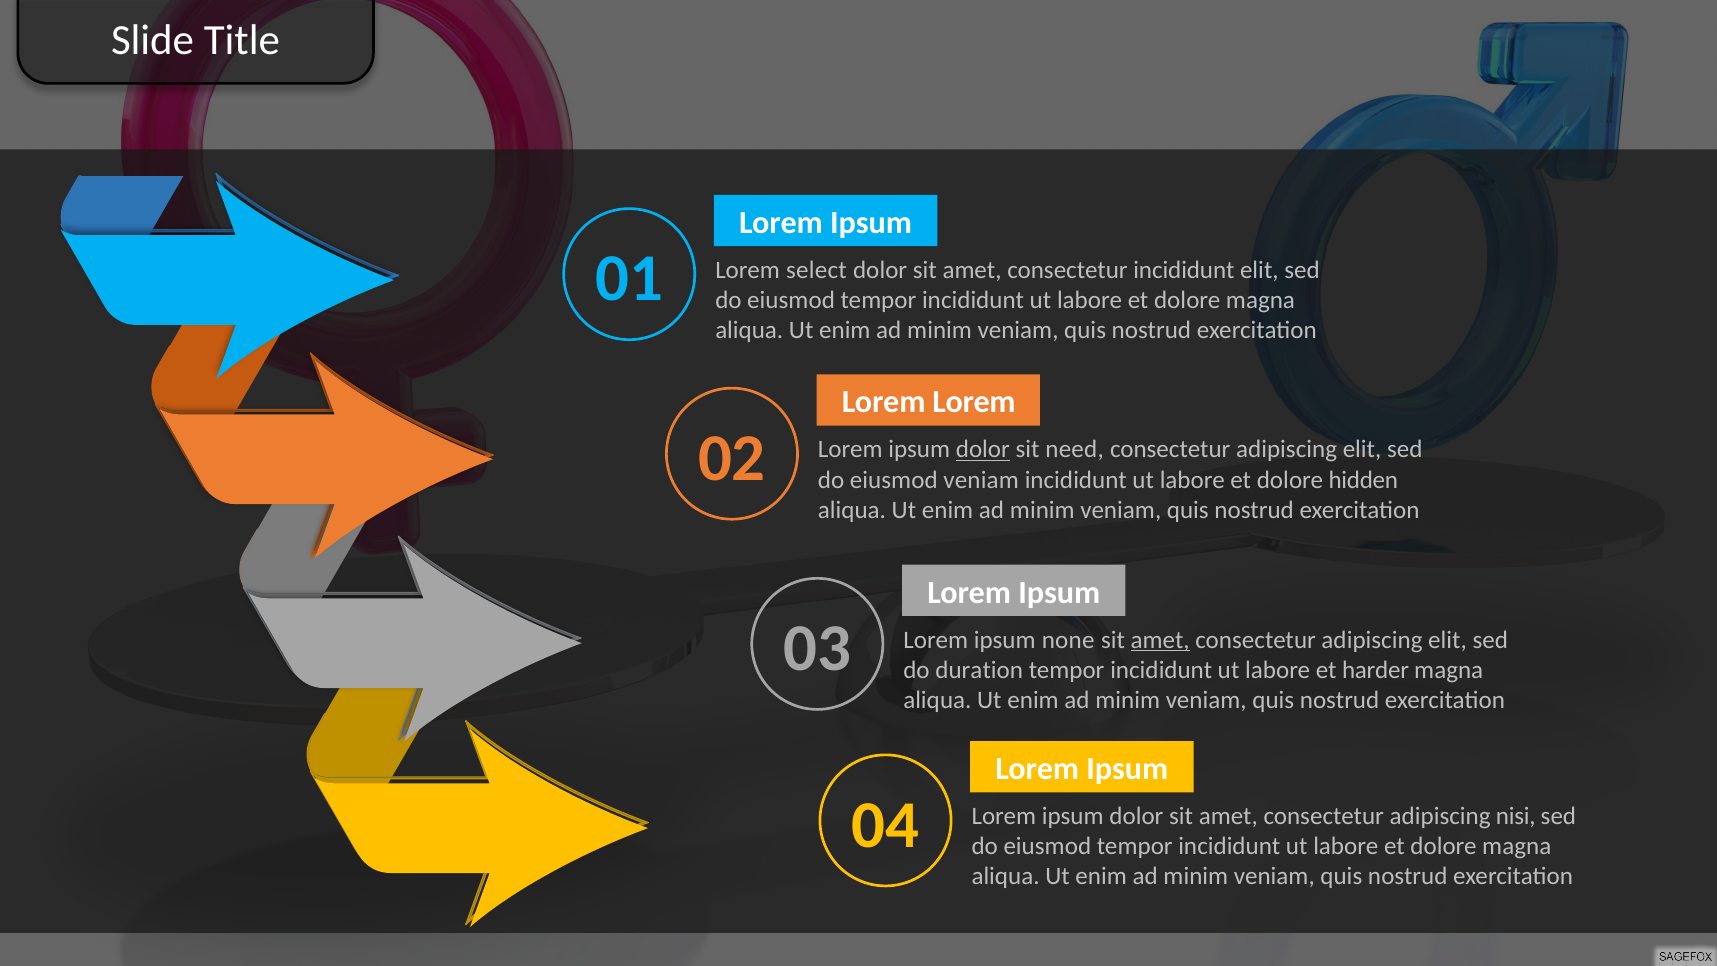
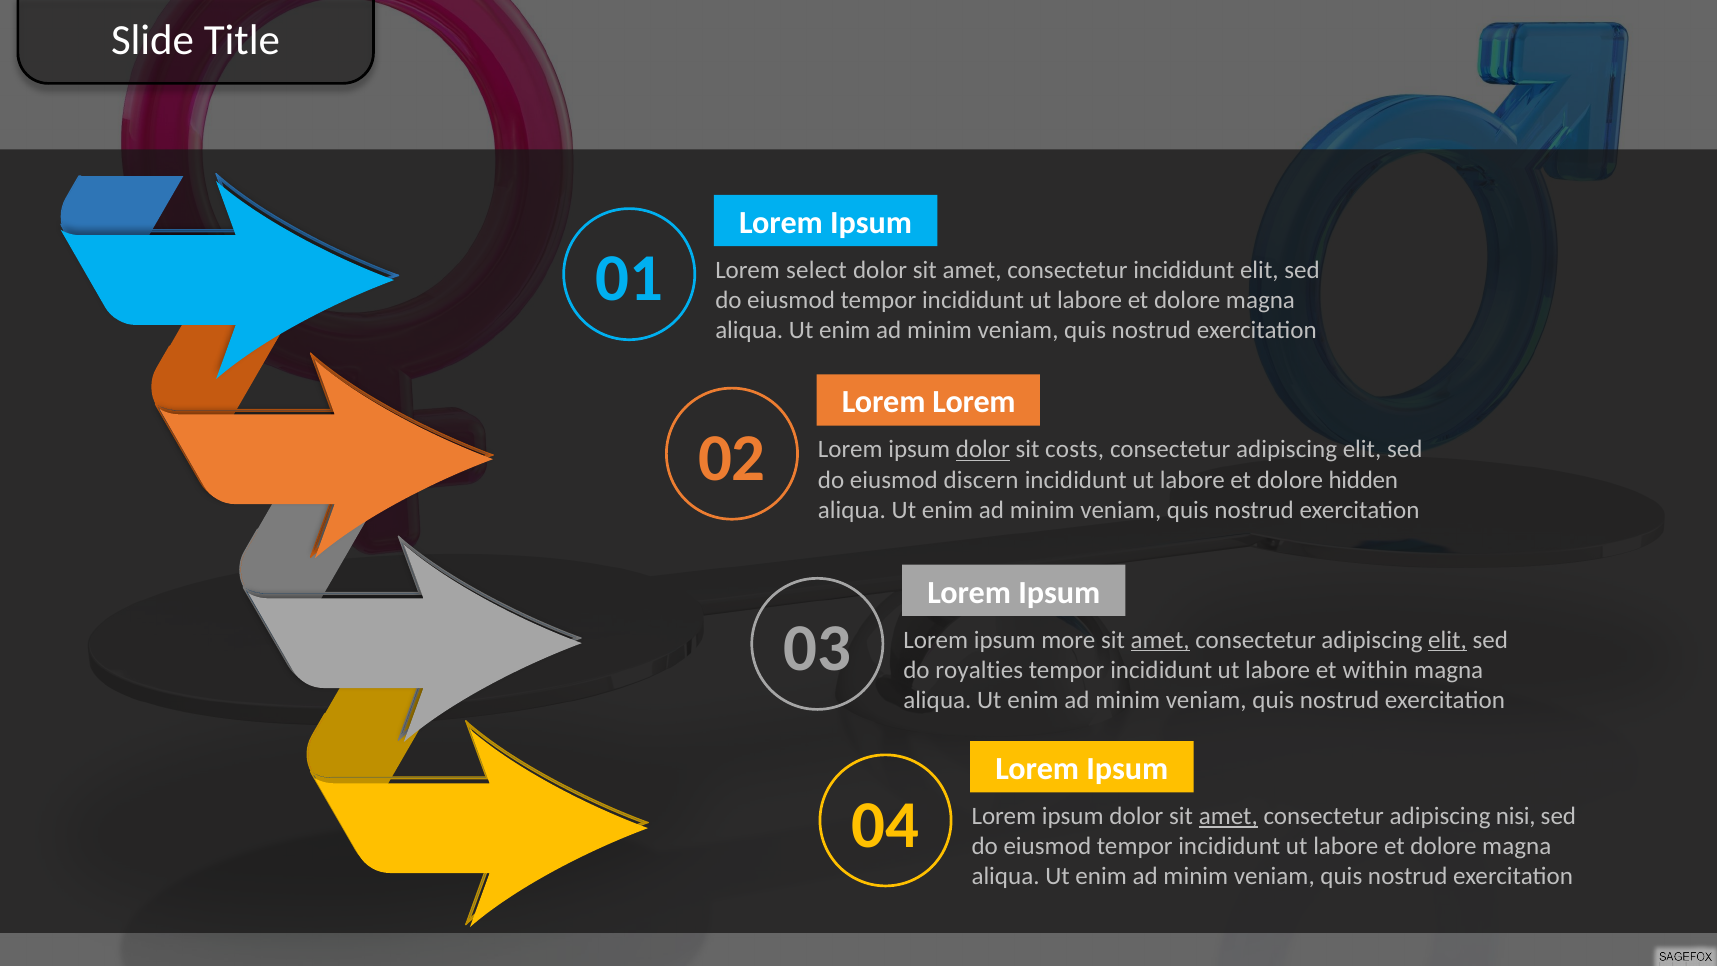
need: need -> costs
eiusmod veniam: veniam -> discern
none: none -> more
elit at (1447, 640) underline: none -> present
duration: duration -> royalties
harder: harder -> within
amet at (1228, 816) underline: none -> present
